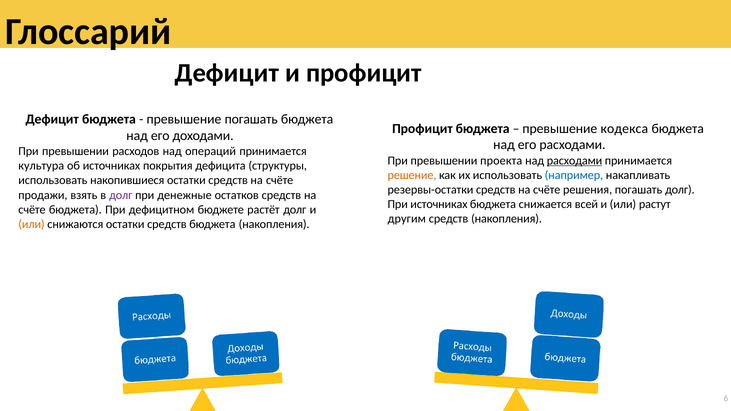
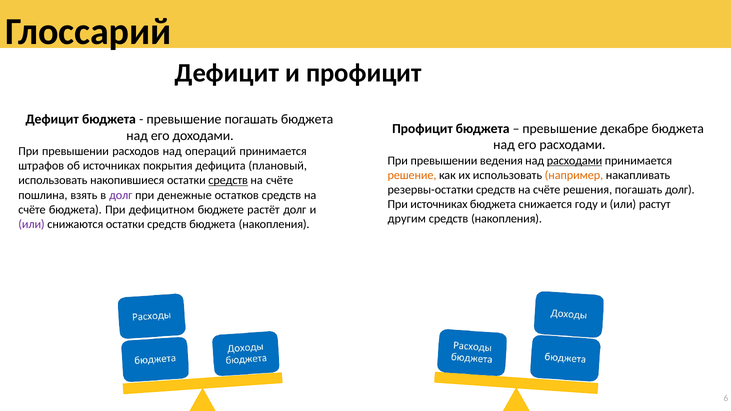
кодекса: кодекса -> декабре
проекта: проекта -> ведения
культура: культура -> штрафов
структуры: структуры -> плановый
например colour: blue -> orange
средств at (228, 180) underline: none -> present
продажи: продажи -> пошлина
всей: всей -> году
или at (32, 224) colour: orange -> purple
